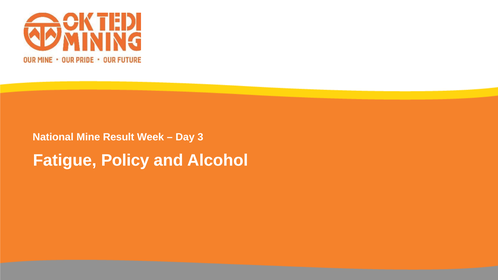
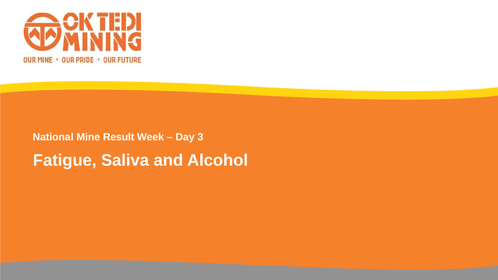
Policy: Policy -> Saliva
